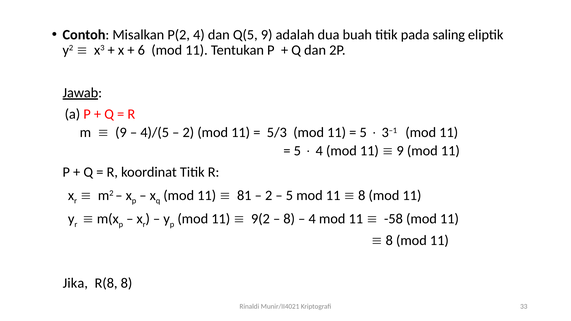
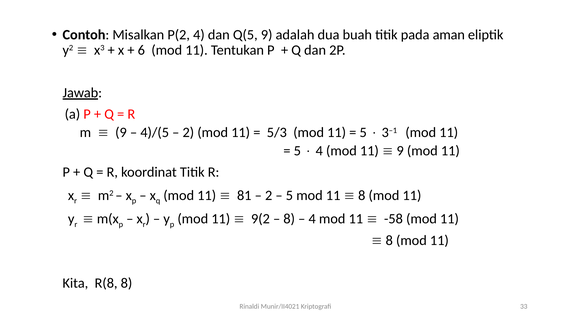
saling: saling -> aman
Jika: Jika -> Kita
